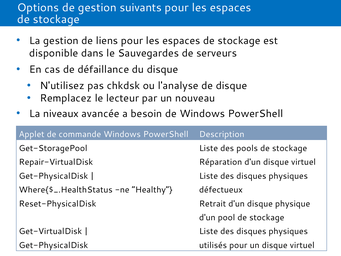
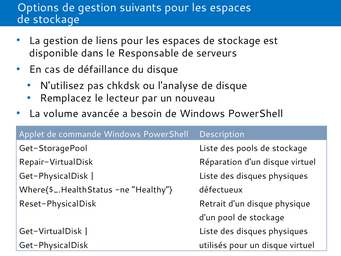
Sauvegardes: Sauvegardes -> Responsable
niveaux: niveaux -> volume
